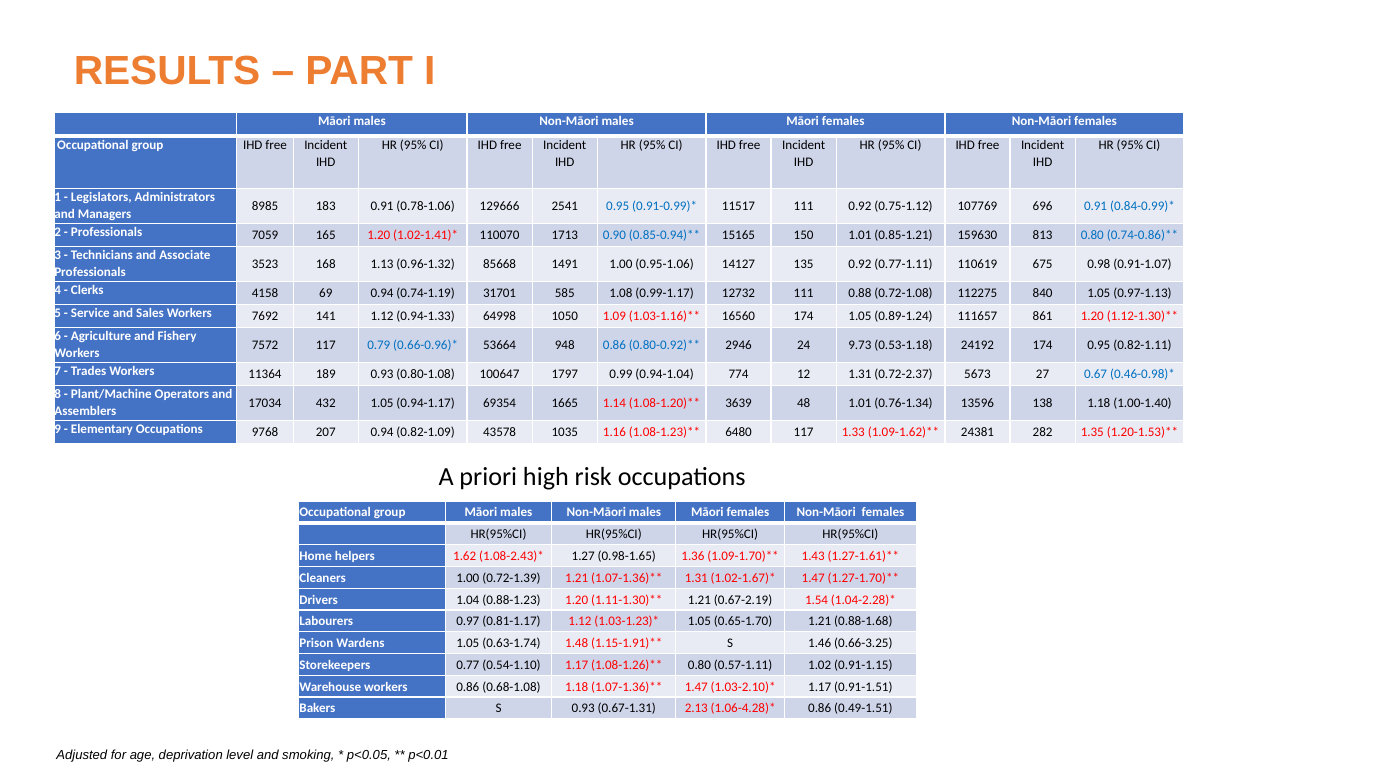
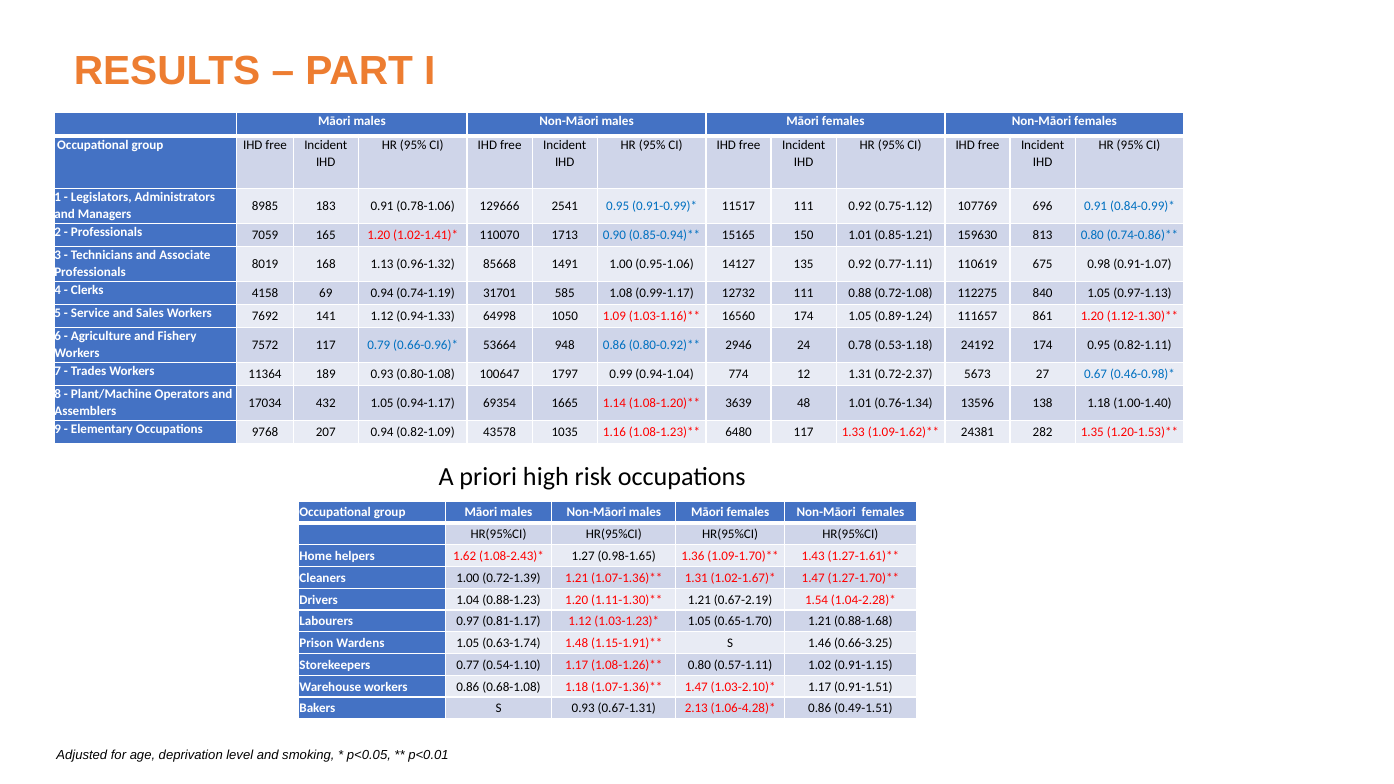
3523: 3523 -> 8019
9.73: 9.73 -> 0.78
